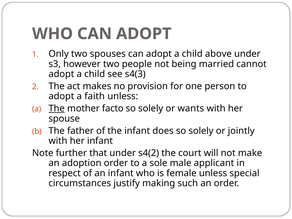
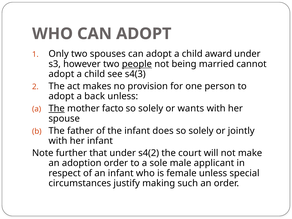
above: above -> award
people underline: none -> present
faith: faith -> back
